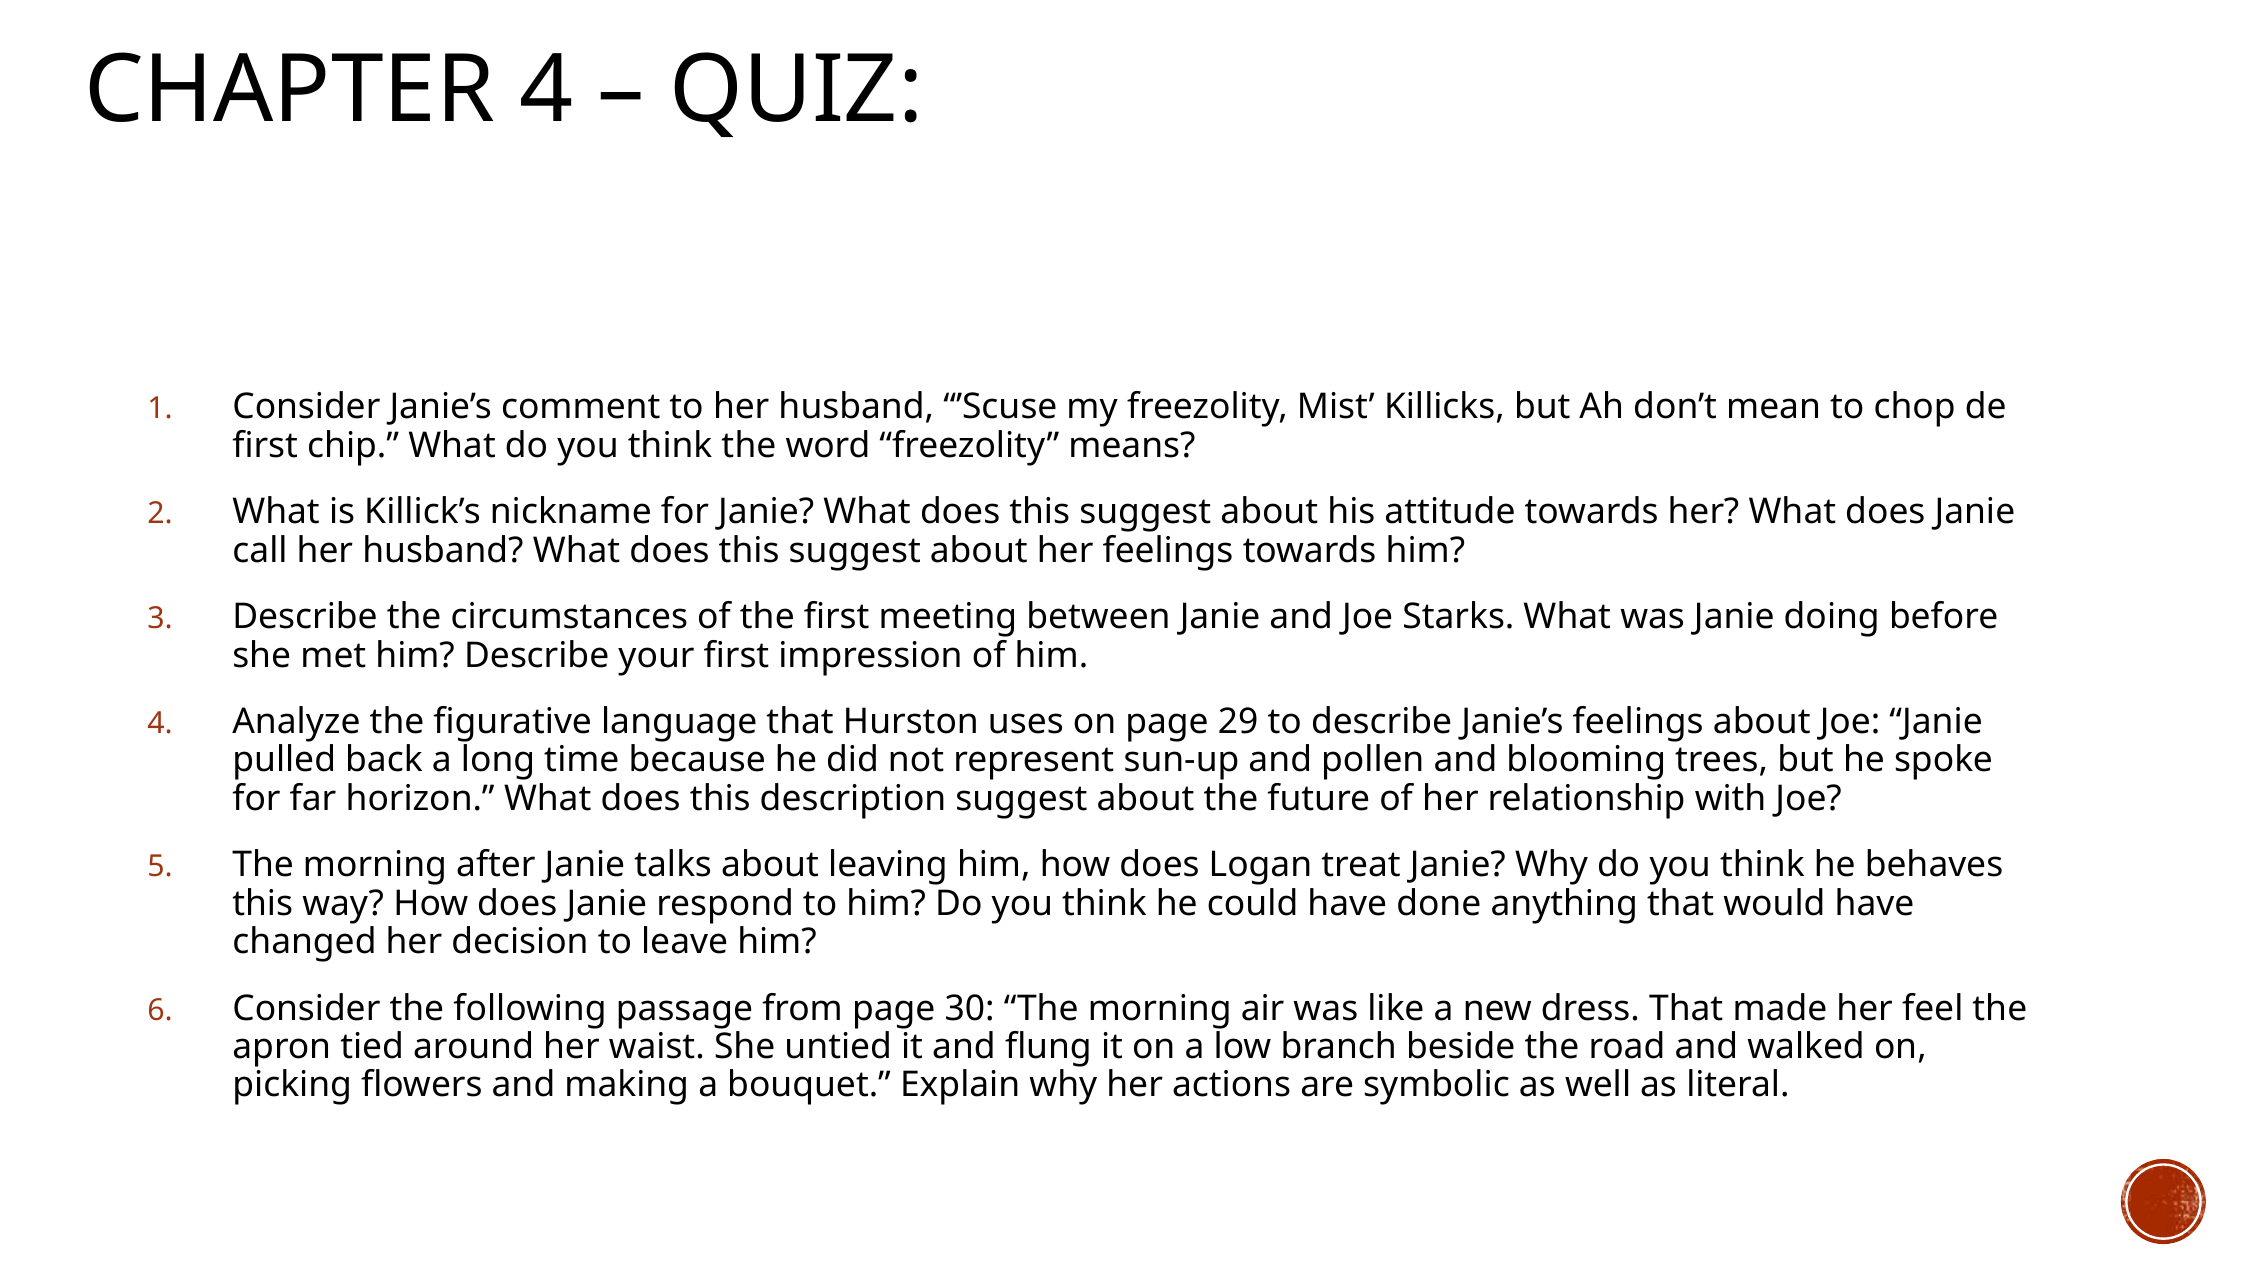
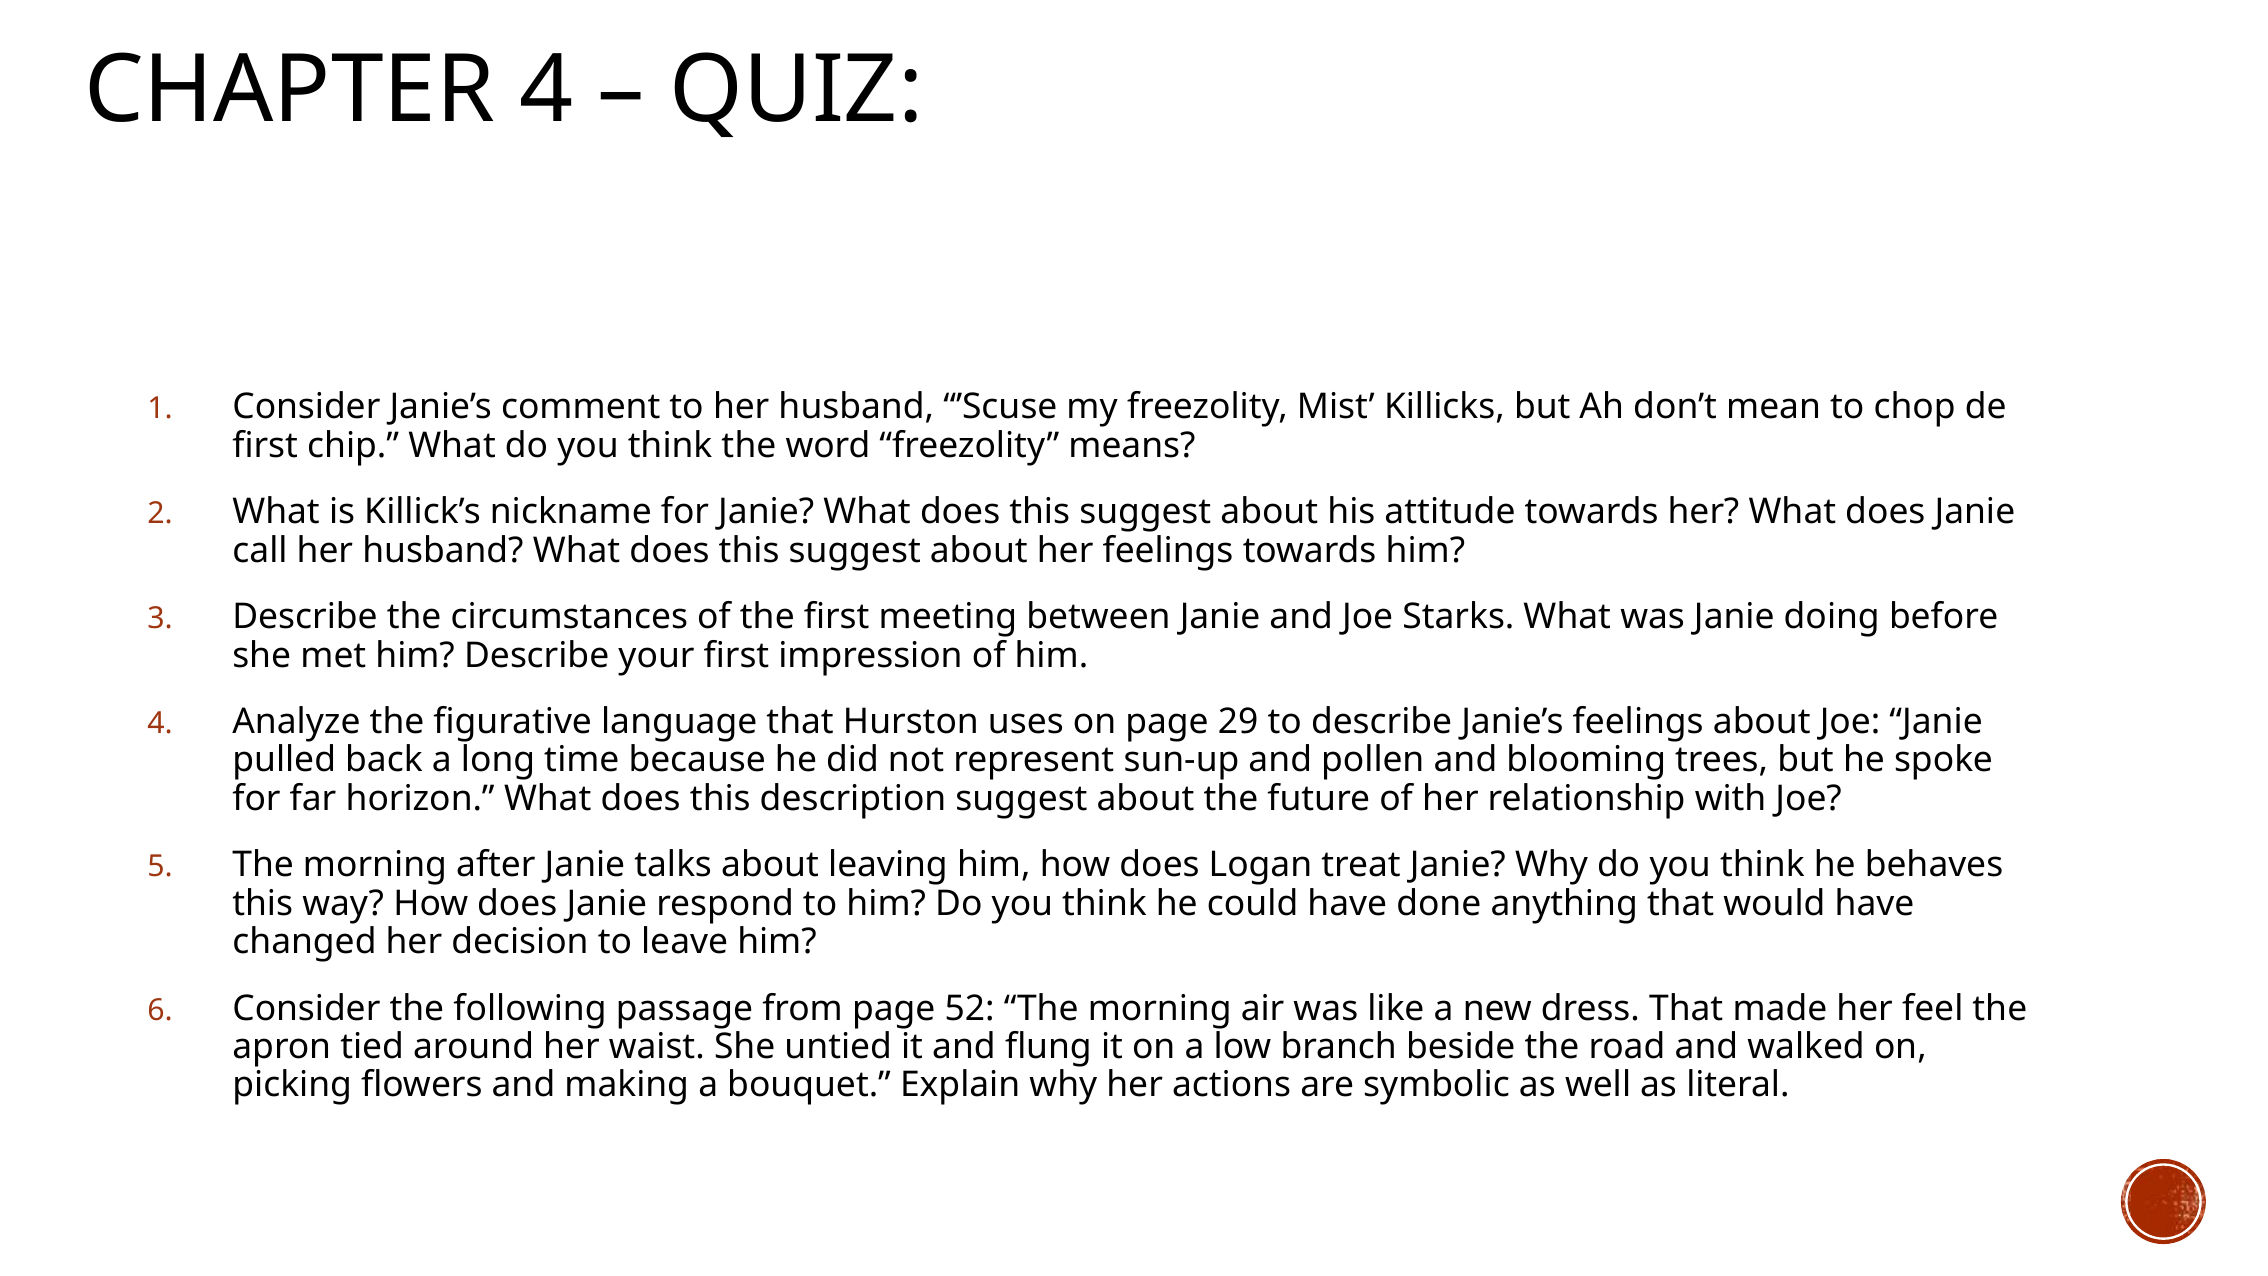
30: 30 -> 52
